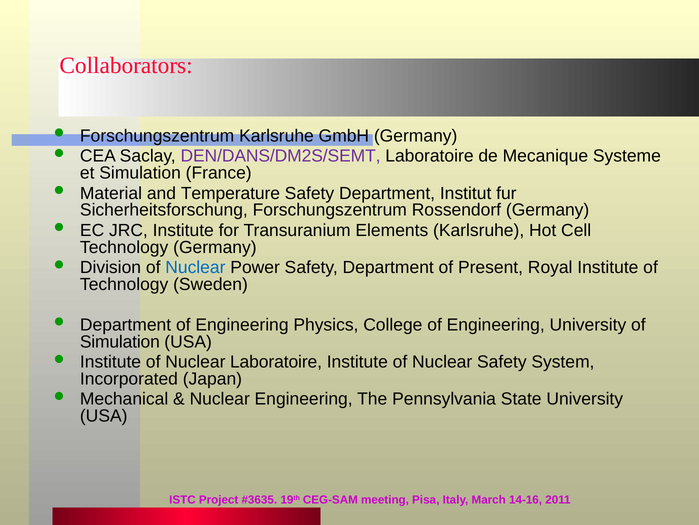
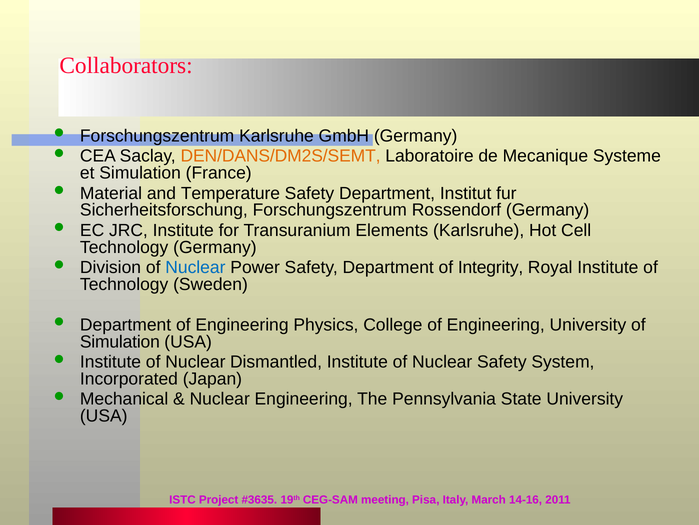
DEN/DANS/DM2S/SEMT colour: purple -> orange
Present: Present -> Integrity
Nuclear Laboratoire: Laboratoire -> Dismantled
